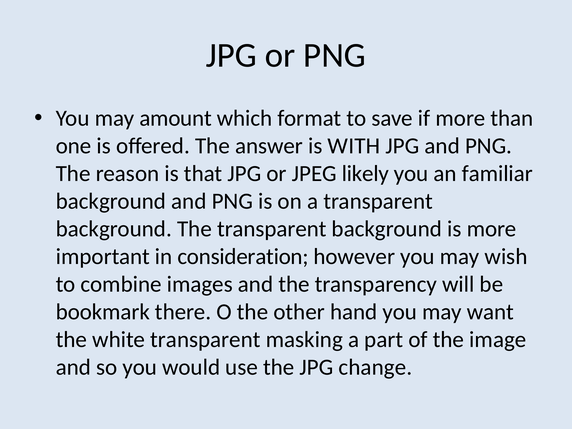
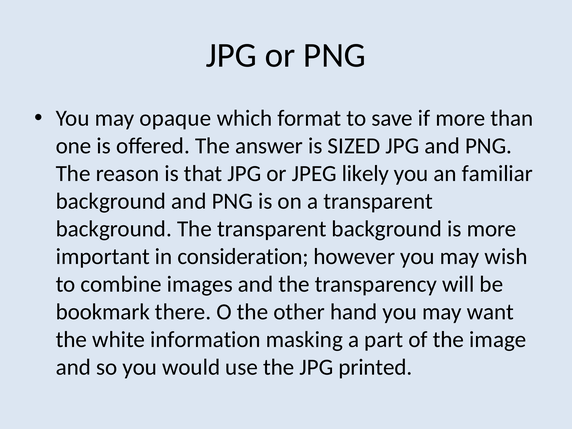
amount: amount -> opaque
WITH: WITH -> SIZED
white transparent: transparent -> information
change: change -> printed
